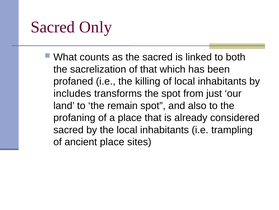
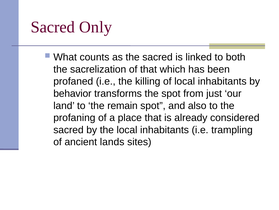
includes: includes -> behavior
ancient place: place -> lands
